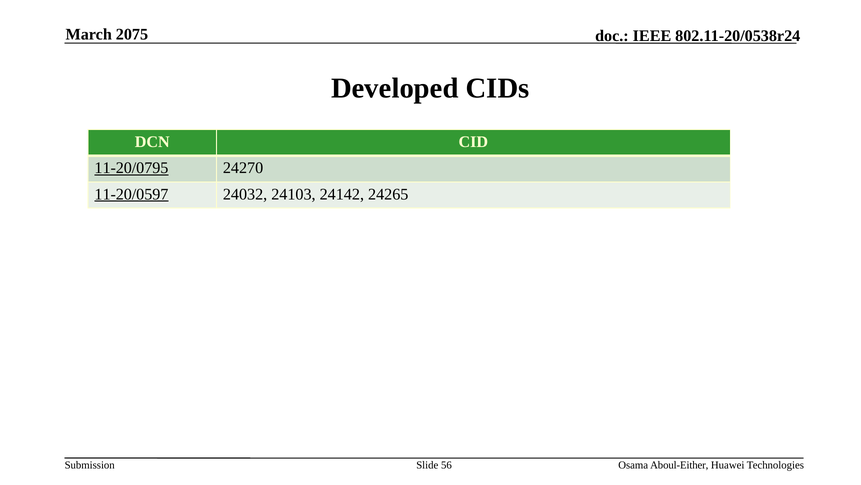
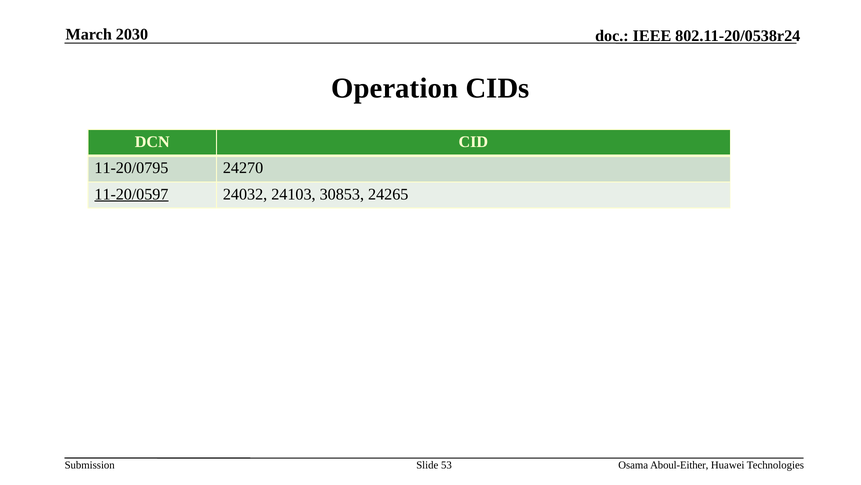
2075: 2075 -> 2030
Developed: Developed -> Operation
11-20/0795 underline: present -> none
24142: 24142 -> 30853
56: 56 -> 53
